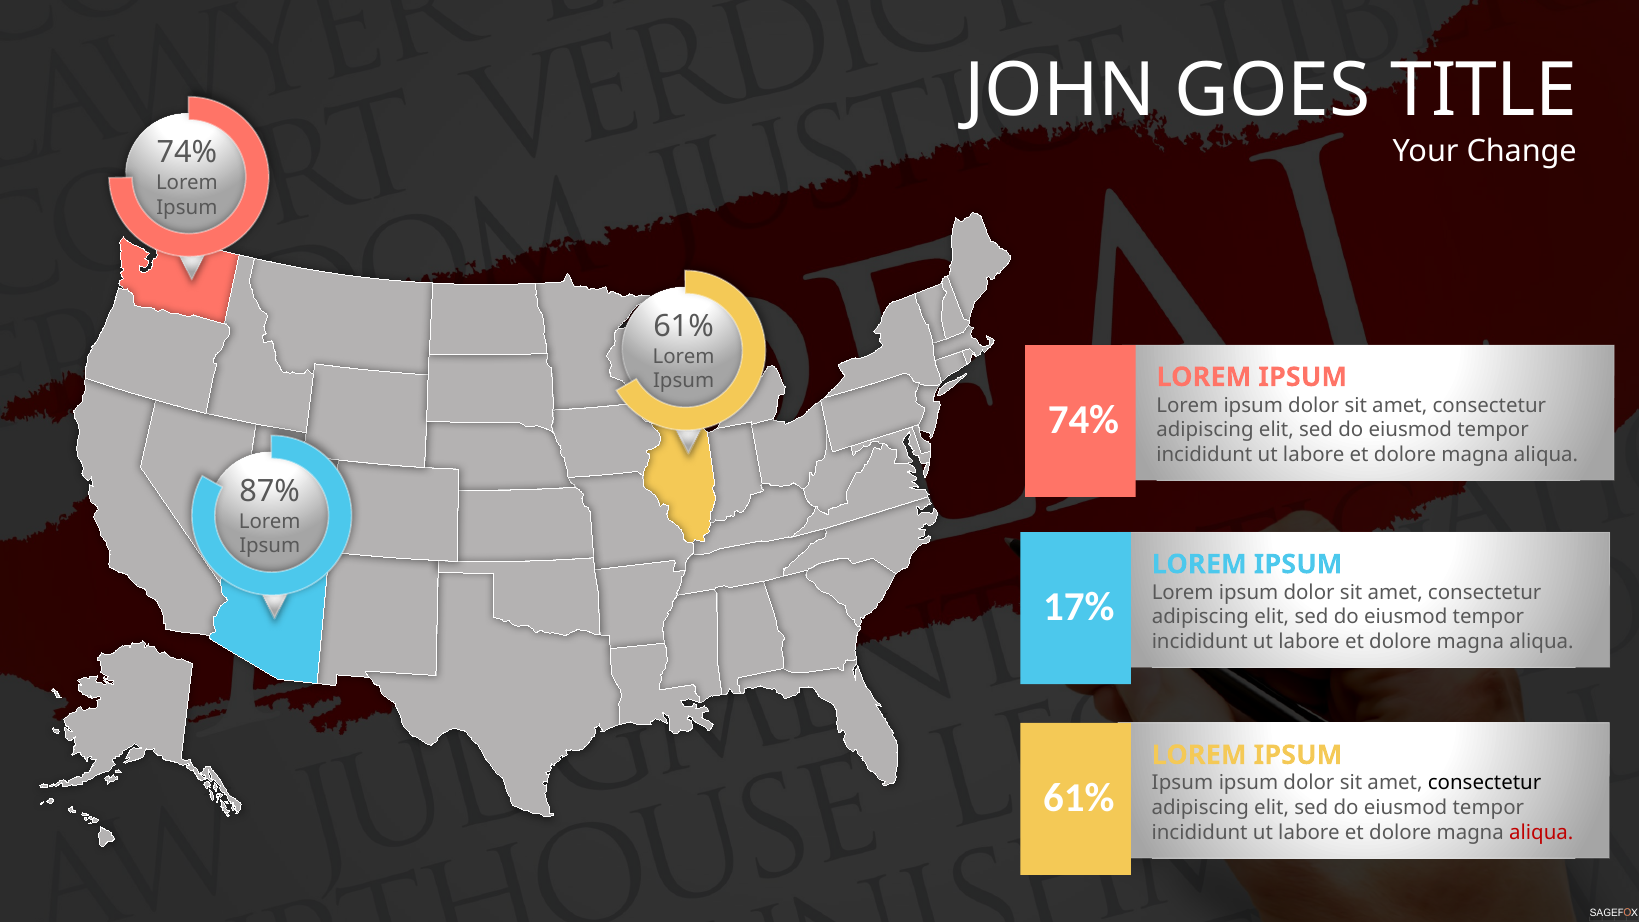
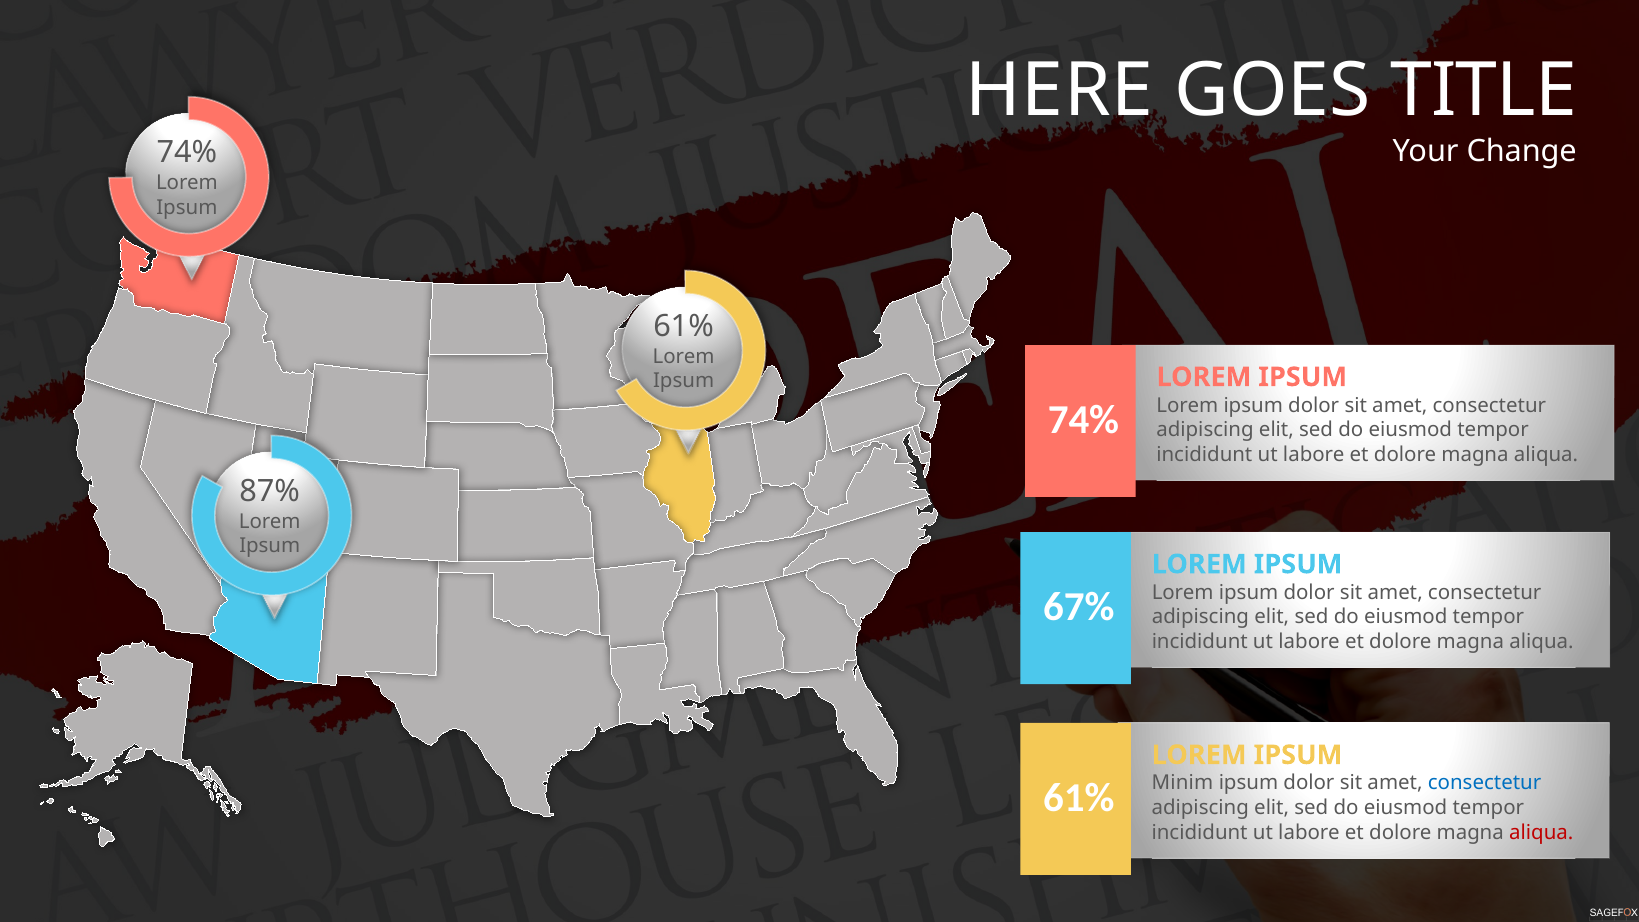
JOHN: JOHN -> HERE
17%: 17% -> 67%
Ipsum at (1183, 783): Ipsum -> Minim
consectetur at (1485, 783) colour: black -> blue
